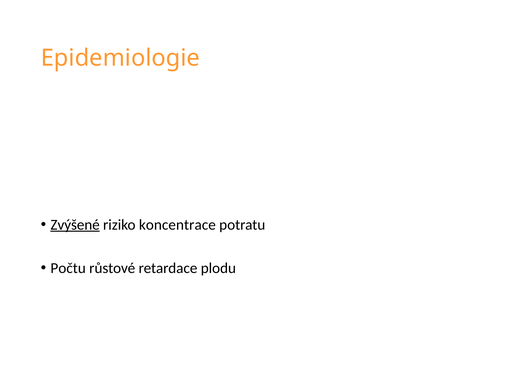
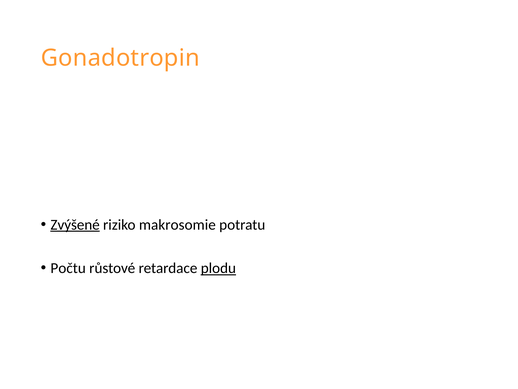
Epidemiologie: Epidemiologie -> Gonadotropin
koncentrace: koncentrace -> makrosomie
plodu underline: none -> present
